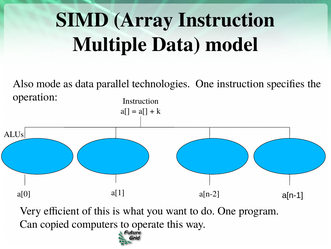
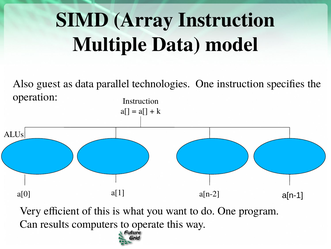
mode: mode -> guest
copied: copied -> results
